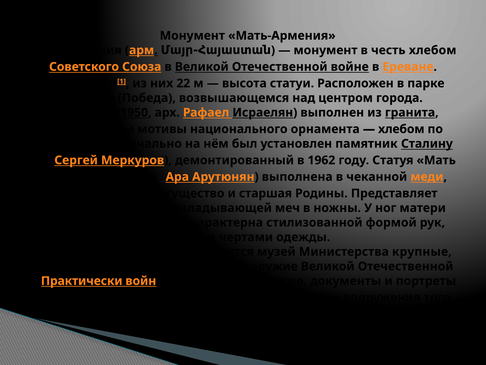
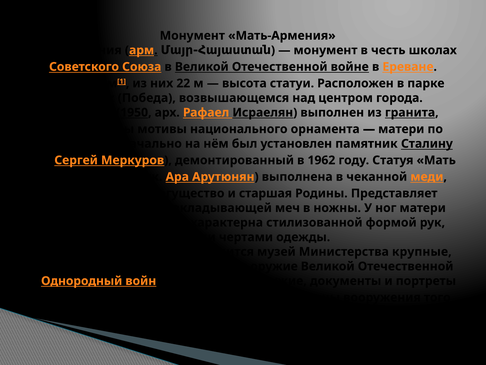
честь хлебом: хлебом -> школах
хлебом at (401, 129): хлебом -> матери
Практически: Практически -> Однородный
